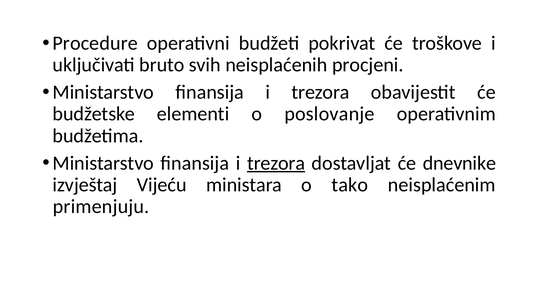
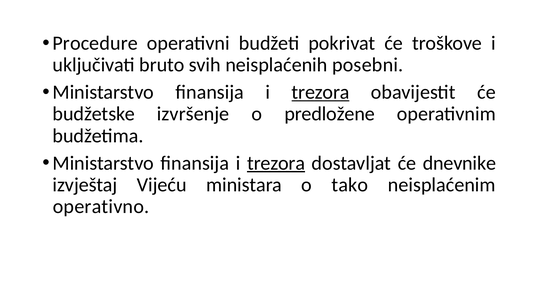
procjeni: procjeni -> posebni
trezora at (321, 92) underline: none -> present
elementi: elementi -> izvršenje
poslovanje: poslovanje -> predložene
primenjuju: primenjuju -> operativno
